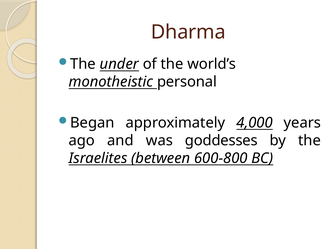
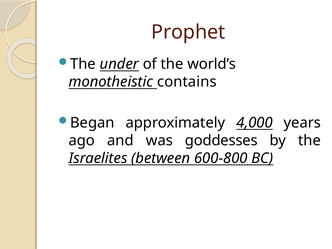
Dharma: Dharma -> Prophet
personal: personal -> contains
